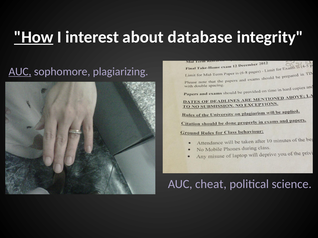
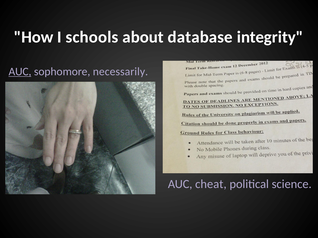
How underline: present -> none
interest: interest -> schools
plagiarizing: plagiarizing -> necessarily
